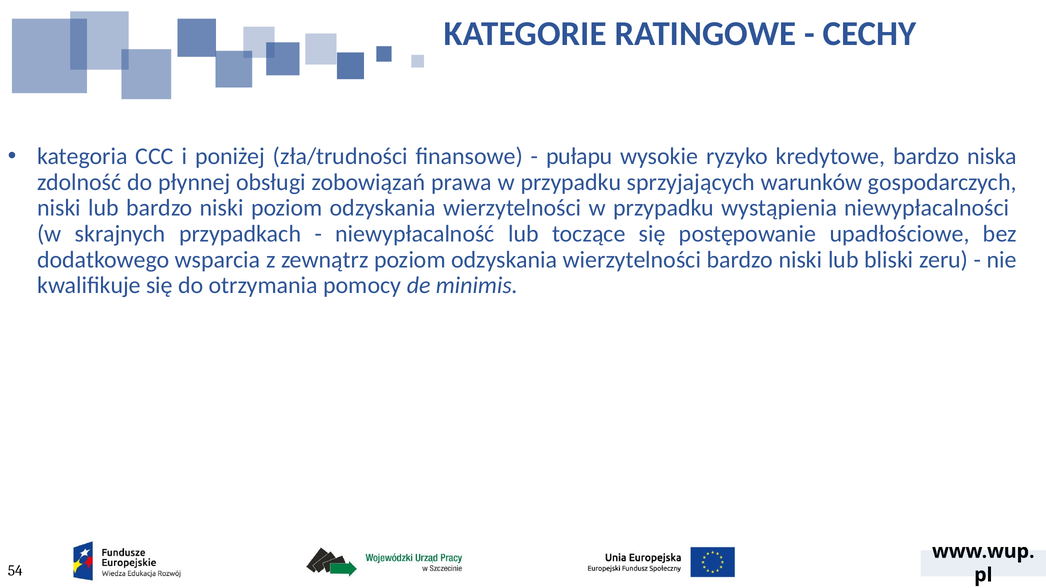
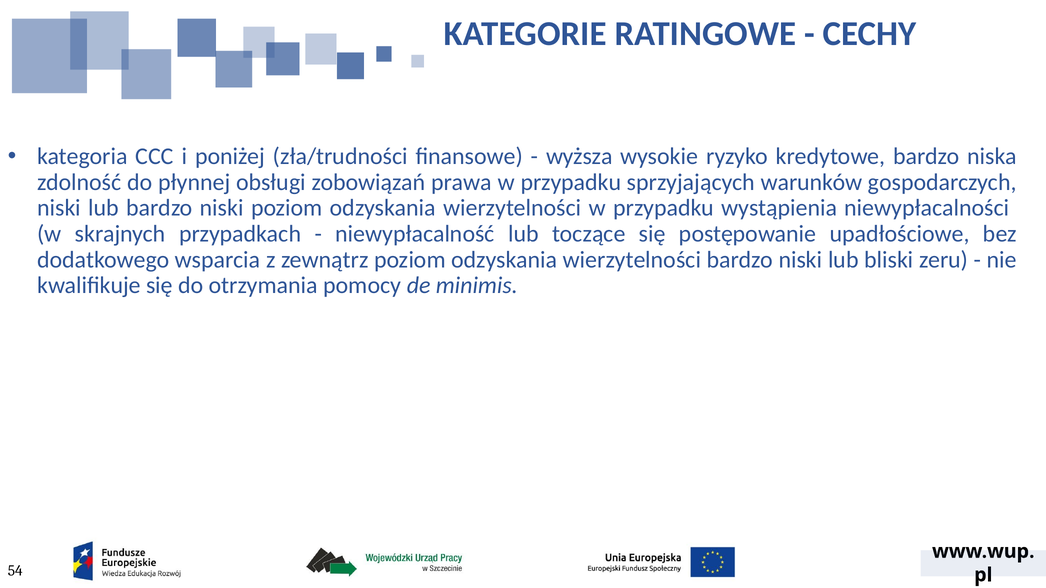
pułapu: pułapu -> wyższa
